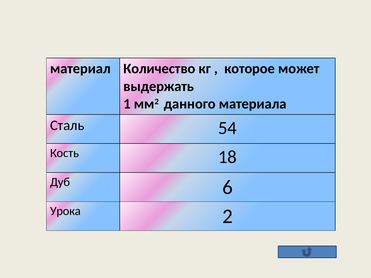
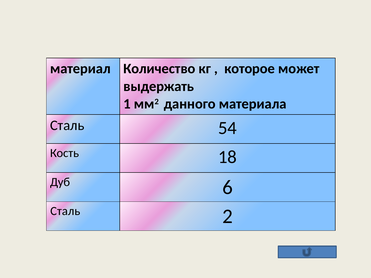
Урока at (65, 211): Урока -> Сталь
